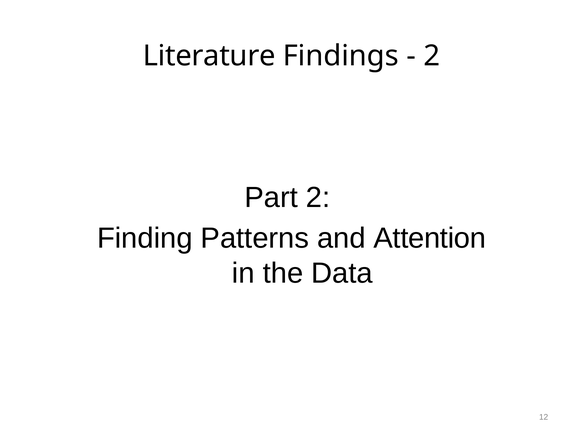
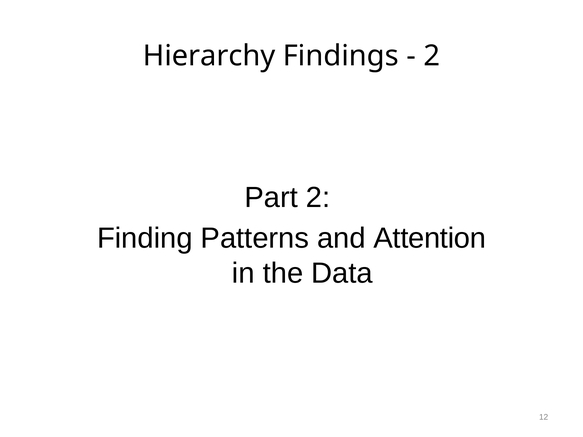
Literature: Literature -> Hierarchy
